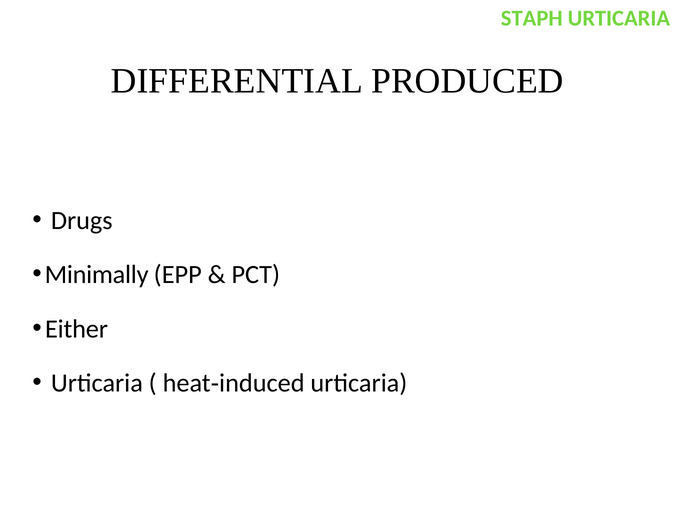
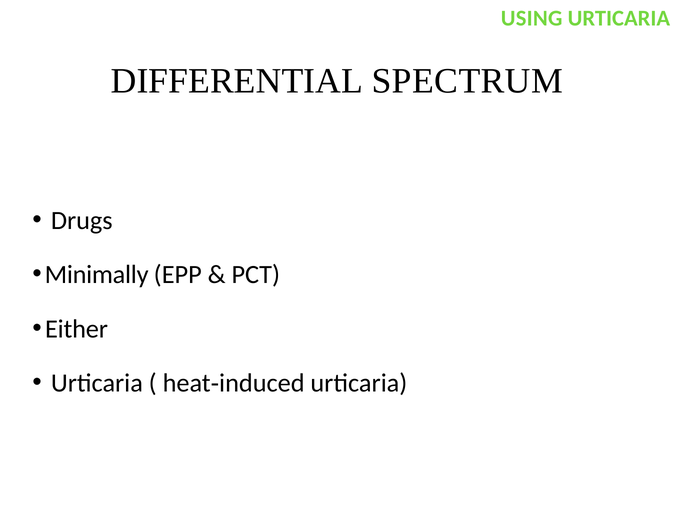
STAPH: STAPH -> USING
PRODUCED: PRODUCED -> SPECTRUM
